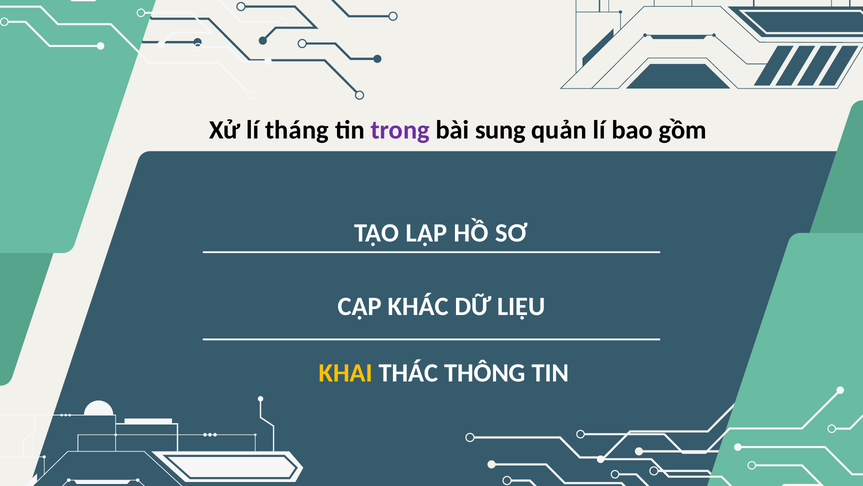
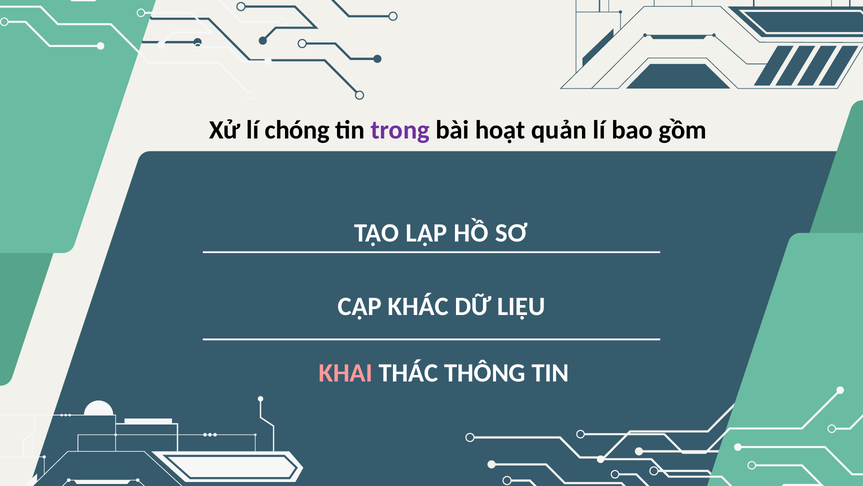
tháng: tháng -> chóng
sung: sung -> hoạt
KHAI colour: yellow -> pink
